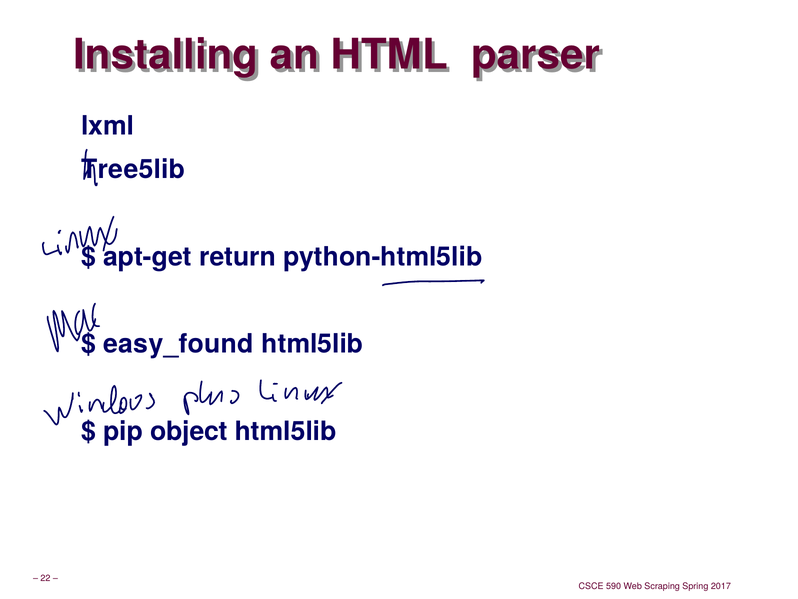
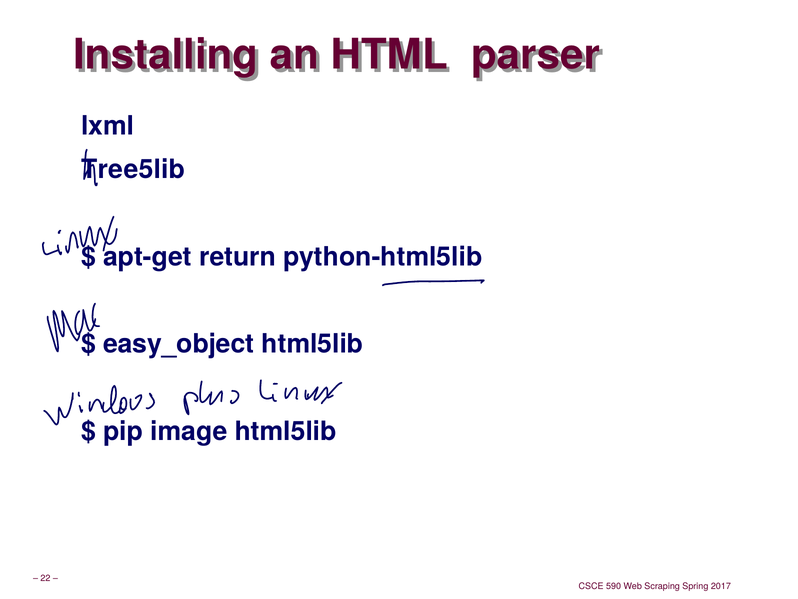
easy_found: easy_found -> easy_object
object: object -> image
